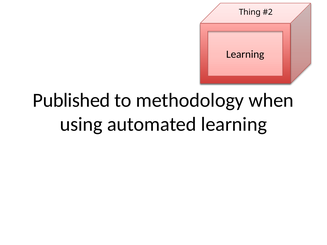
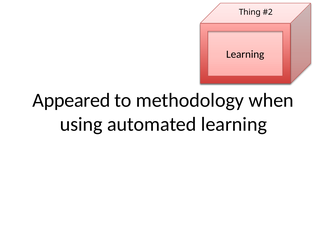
Published: Published -> Appeared
